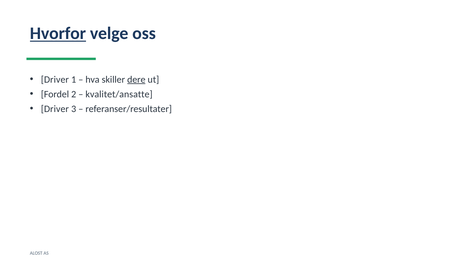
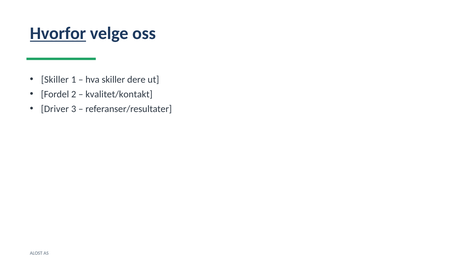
Driver at (55, 80): Driver -> Skiller
dere underline: present -> none
kvalitet/ansatte: kvalitet/ansatte -> kvalitet/kontakt
